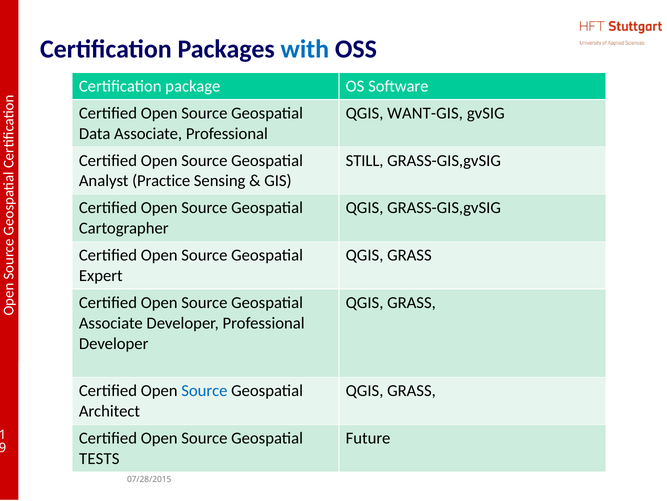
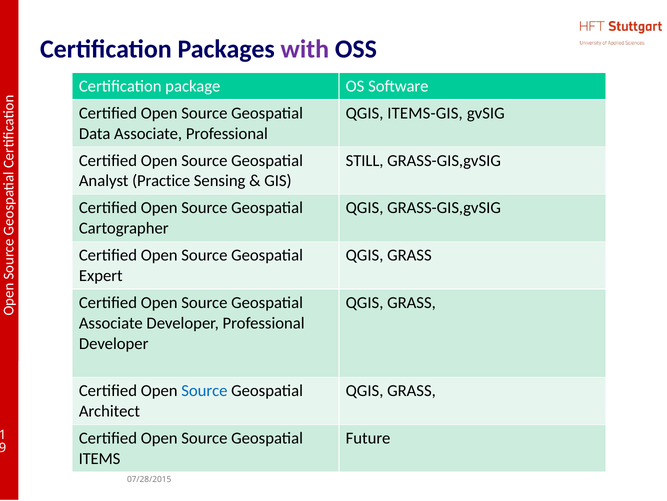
with colour: blue -> purple
WANT-GIS: WANT-GIS -> ITEMS-GIS
TESTS: TESTS -> ITEMS
